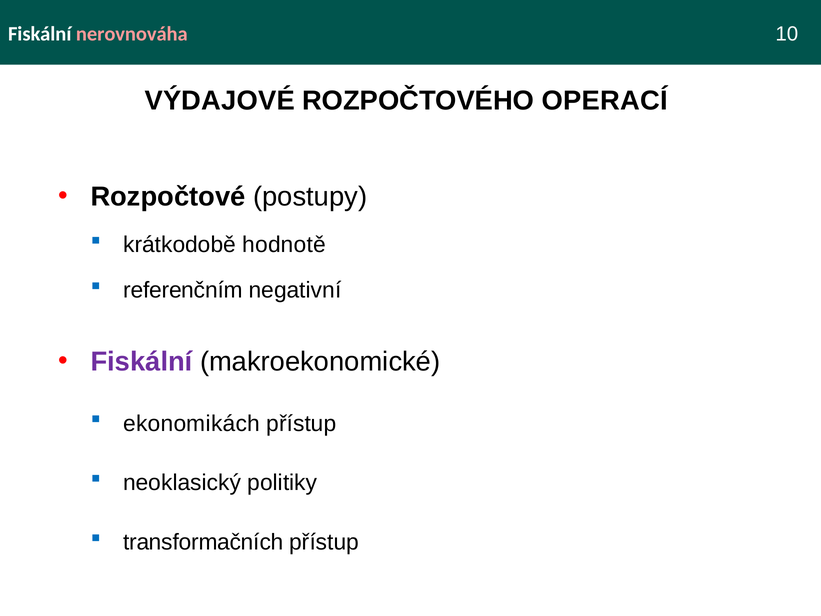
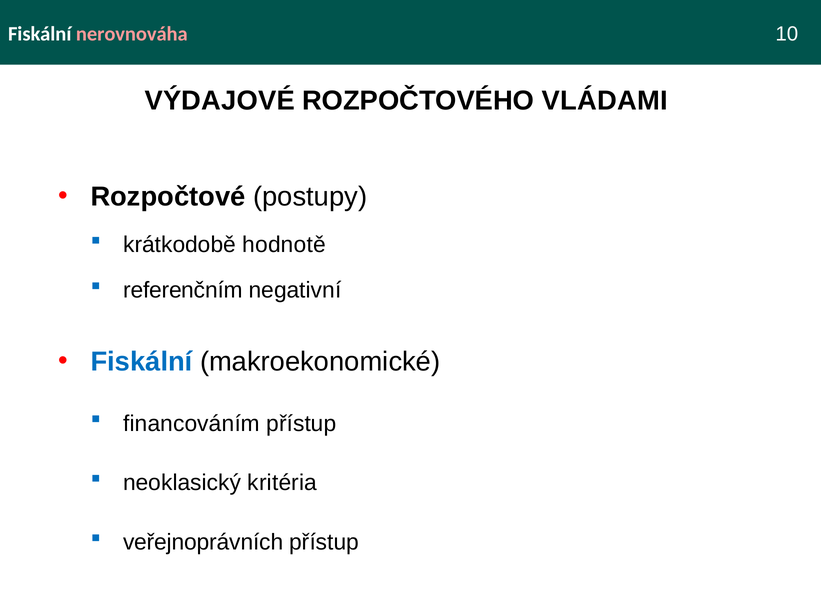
OPERACÍ: OPERACÍ -> VLÁDAMI
Fiskální at (141, 362) colour: purple -> blue
ekonomikách: ekonomikách -> financováním
politiky: politiky -> kritéria
transformačních: transformačních -> veřejnoprávních
